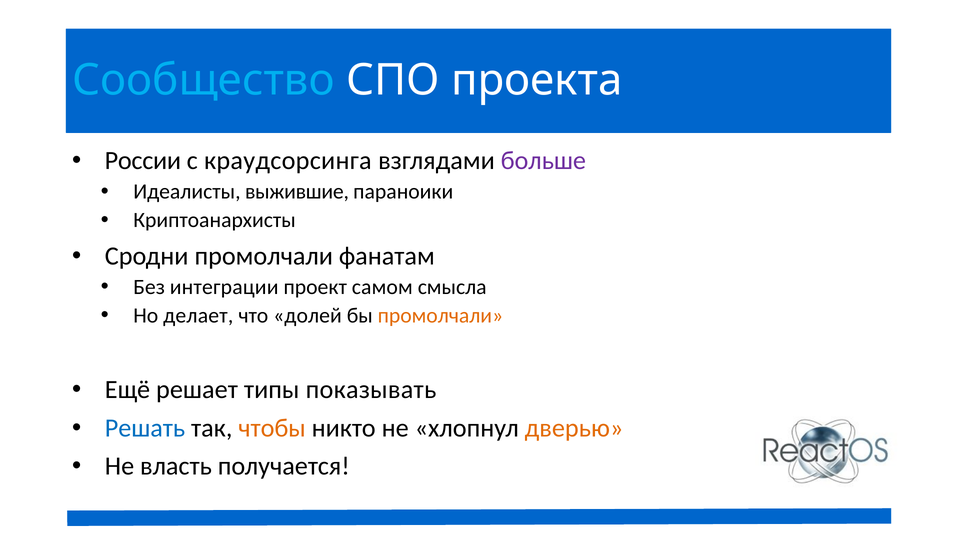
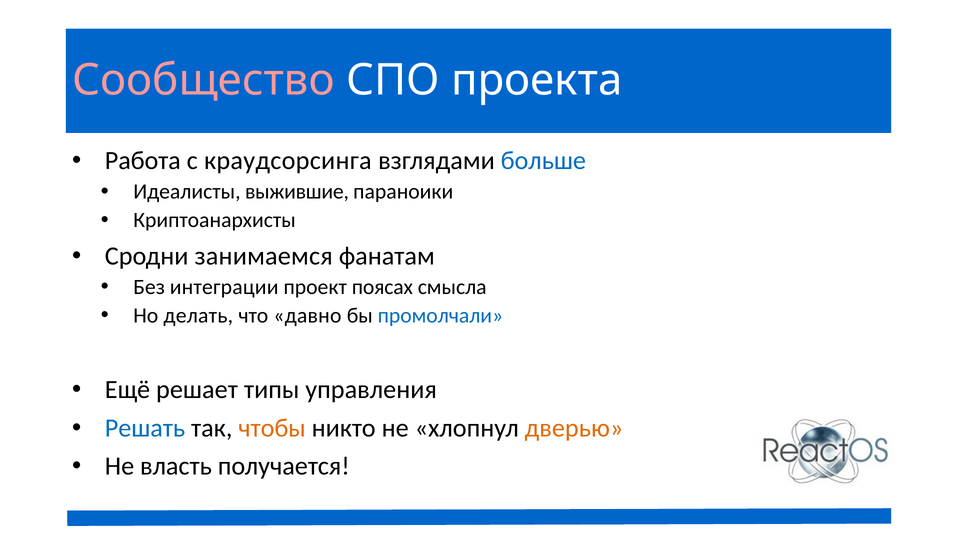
Сообщество colour: light blue -> pink
России: России -> Работа
больше colour: purple -> blue
Сродни промолчали: промолчали -> занимаемся
самом: самом -> поясах
делает: делает -> делать
долей: долей -> давно
промолчали at (440, 315) colour: orange -> blue
показывать: показывать -> управления
